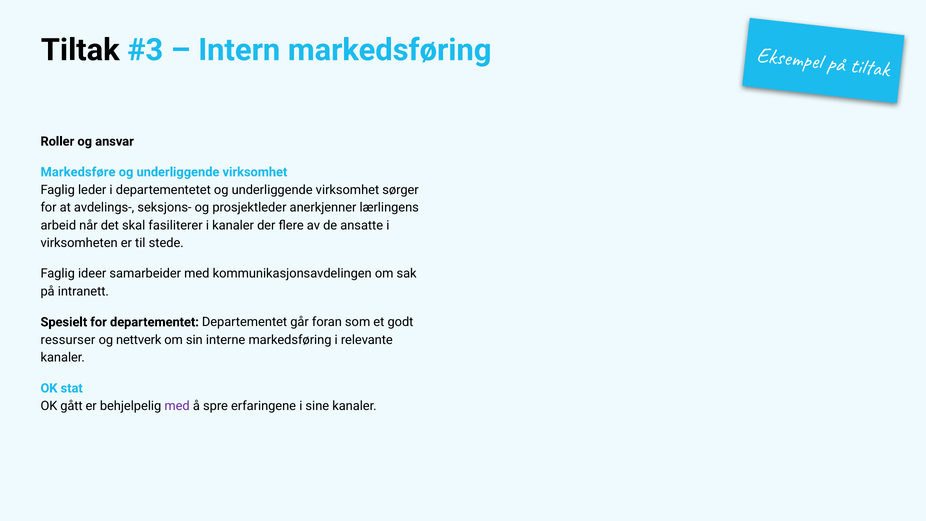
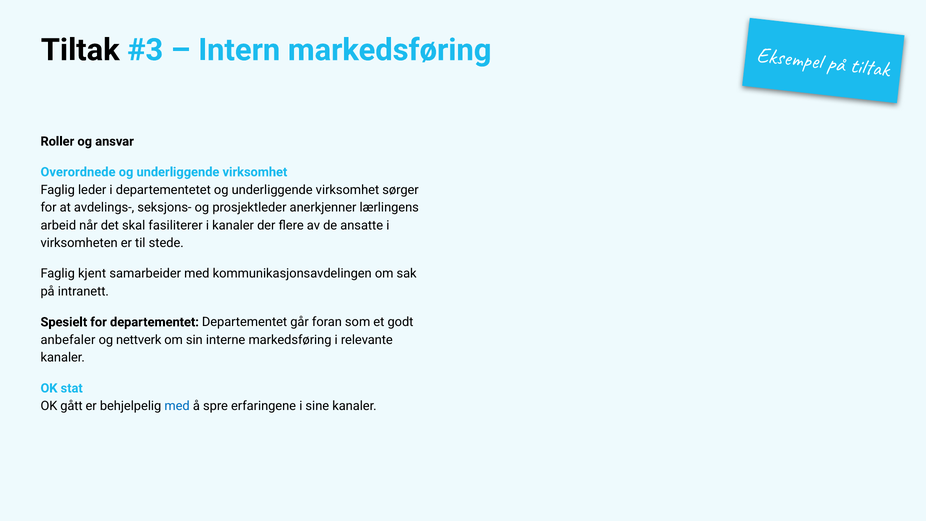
Markedsføre: Markedsføre -> Overordnede
ideer: ideer -> kjent
ressurser: ressurser -> anbefaler
med at (177, 406) colour: purple -> blue
